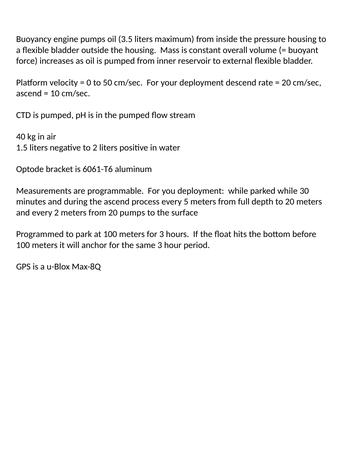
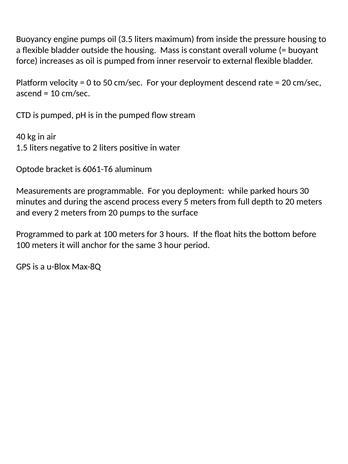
parked while: while -> hours
